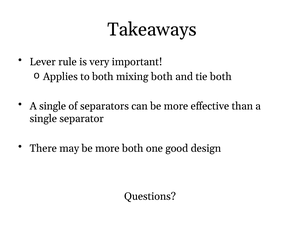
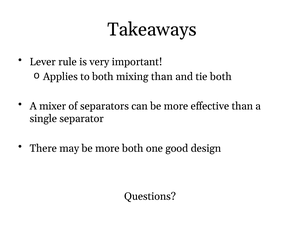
mixing both: both -> than
single at (53, 106): single -> mixer
